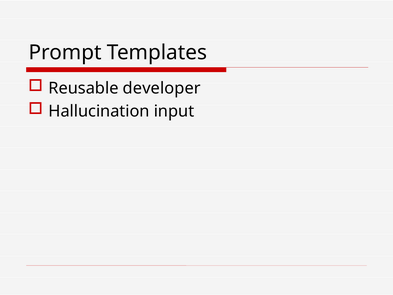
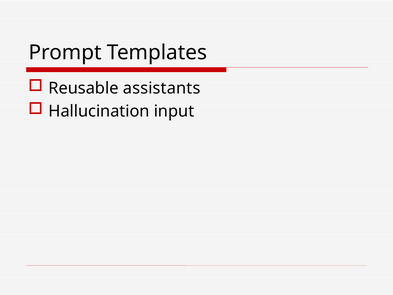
developer: developer -> assistants
